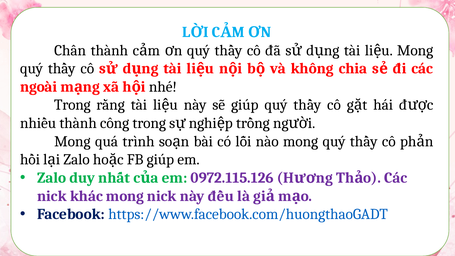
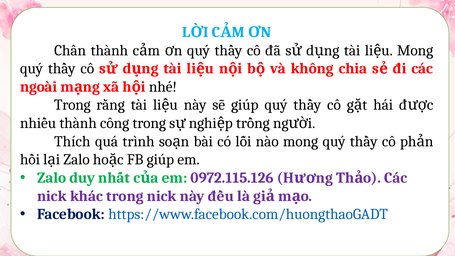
Mong at (72, 141): Mong -> Thích
khác mong: mong -> trong
